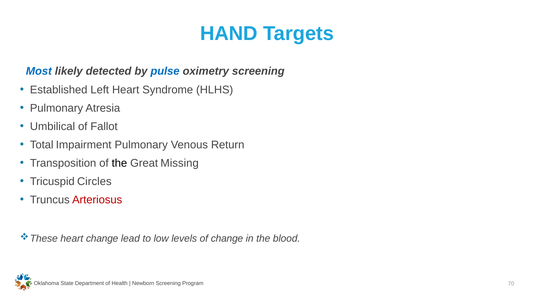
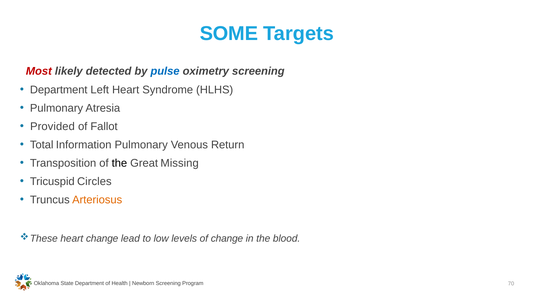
HAND: HAND -> SOME
Most colour: blue -> red
Established at (59, 90): Established -> Department
Umbilical: Umbilical -> Provided
Impairment: Impairment -> Information
Arteriosus colour: red -> orange
